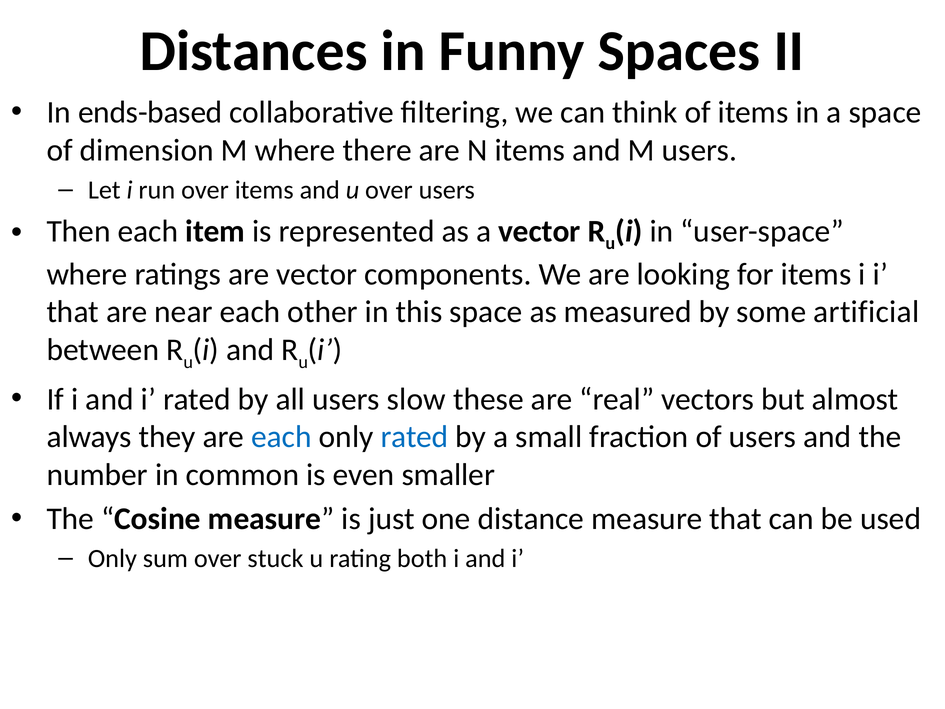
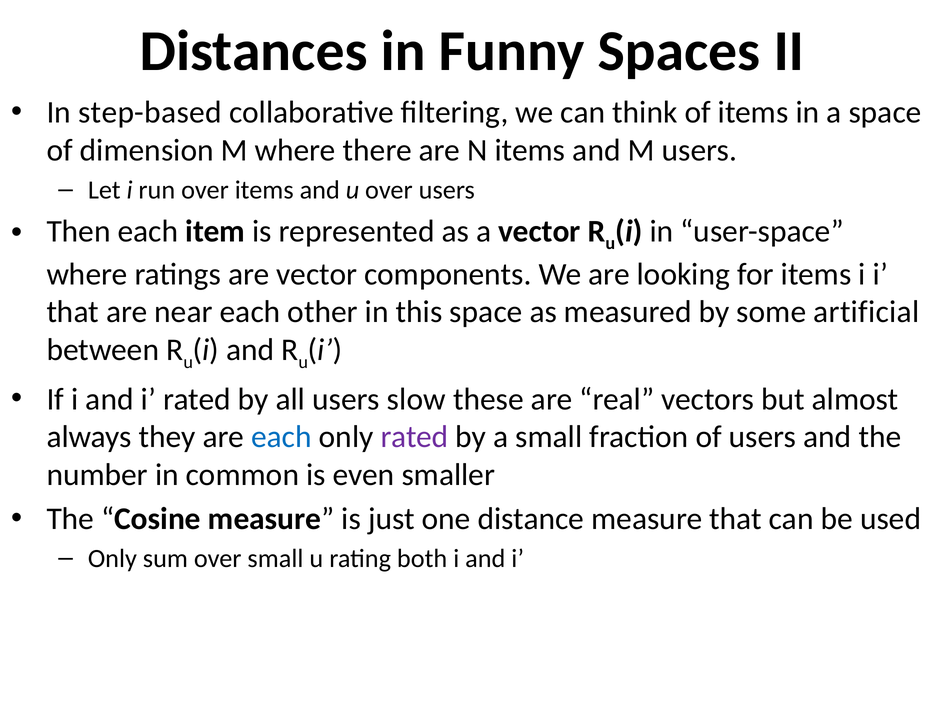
ends-based: ends-based -> step-based
rated at (414, 437) colour: blue -> purple
over stuck: stuck -> small
